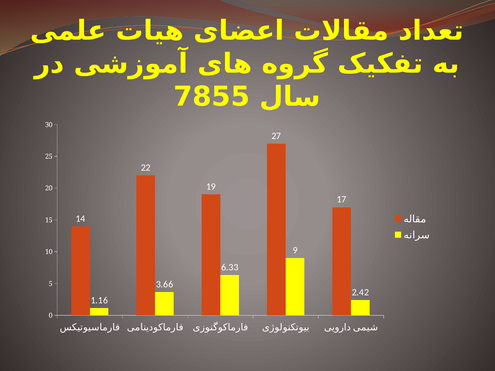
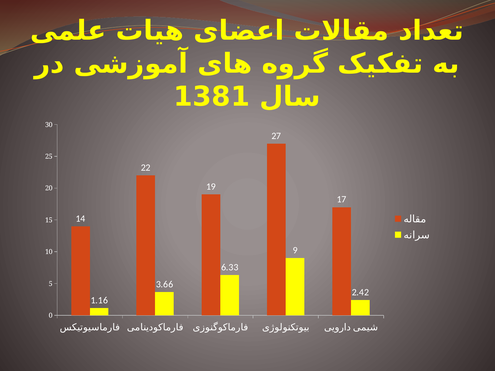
7855: 7855 -> 1381
